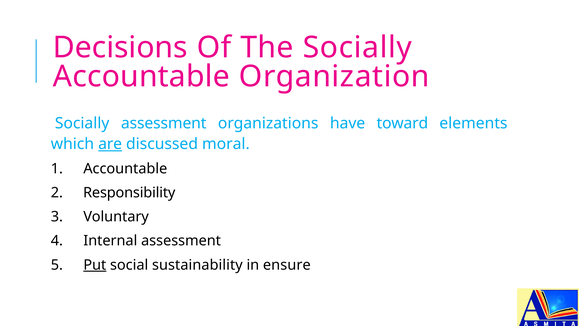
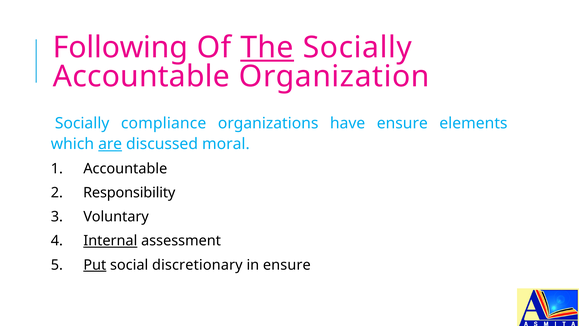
Decisions: Decisions -> Following
The underline: none -> present
Socially assessment: assessment -> compliance
have toward: toward -> ensure
Internal underline: none -> present
sustainability: sustainability -> discretionary
